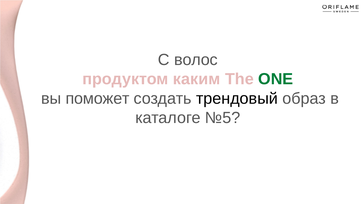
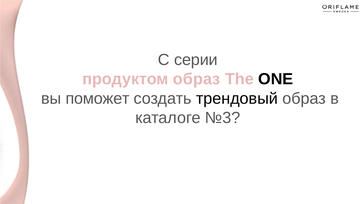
волос: волос -> серии
продуктом каким: каким -> образ
ONE colour: green -> black
№5: №5 -> №3
